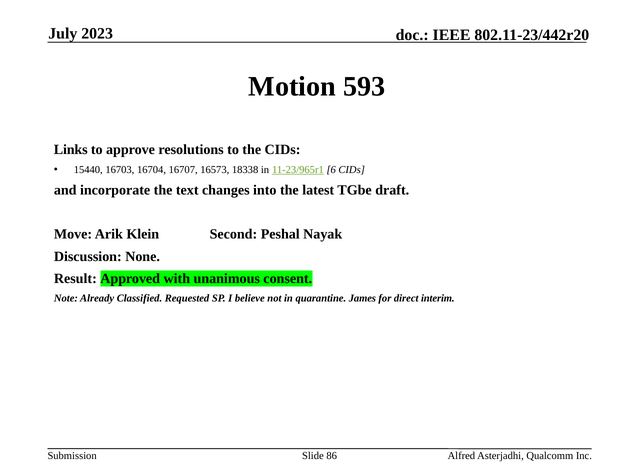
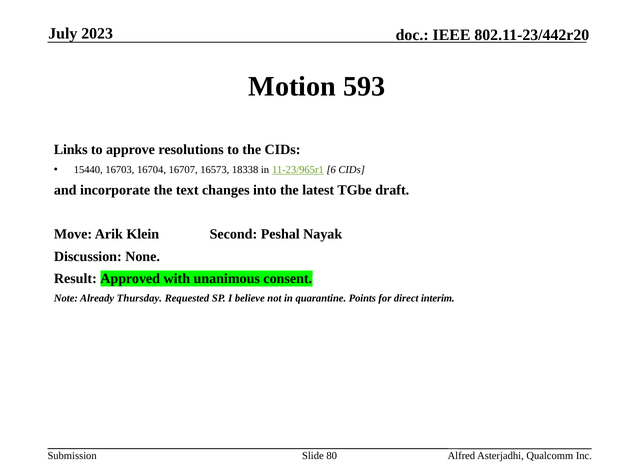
Classified: Classified -> Thursday
James: James -> Points
86: 86 -> 80
